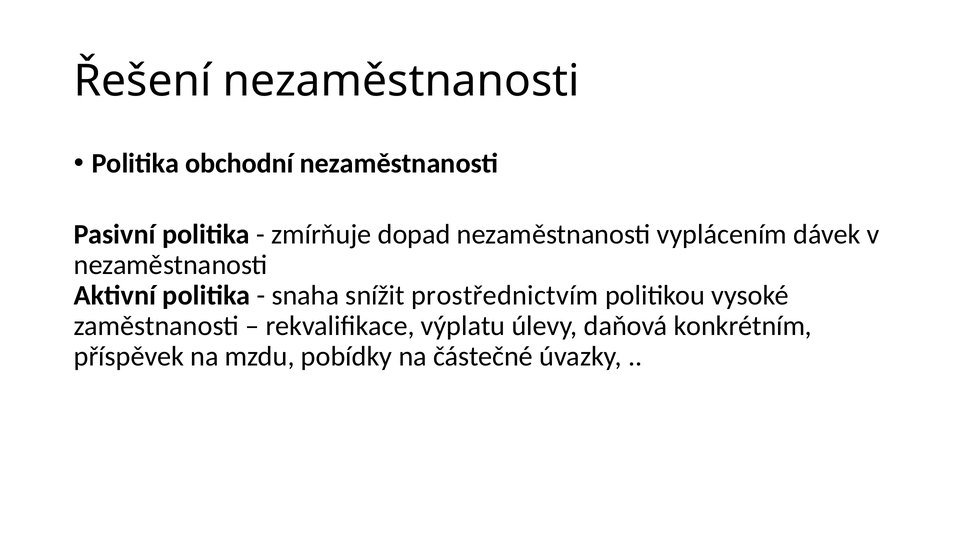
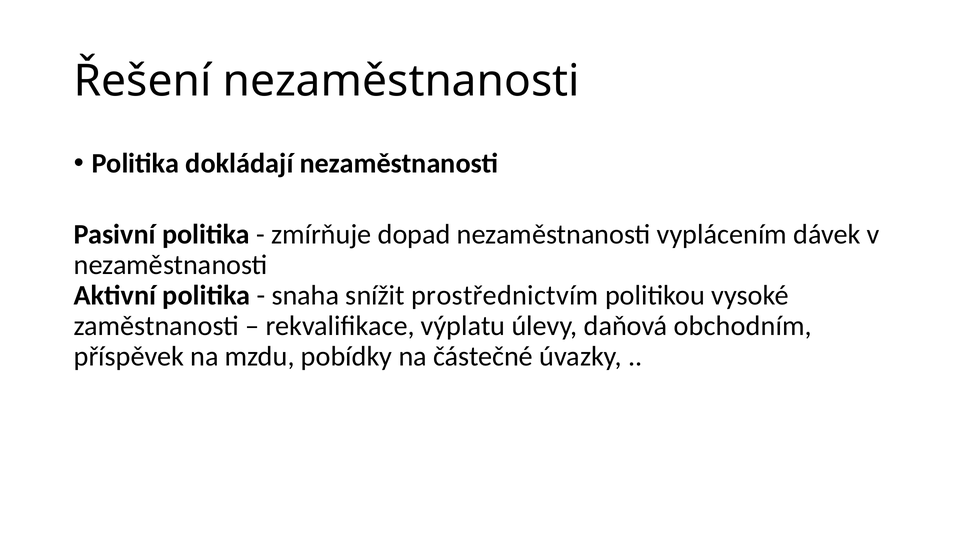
obchodní: obchodní -> dokládají
konkrétním: konkrétním -> obchodním
